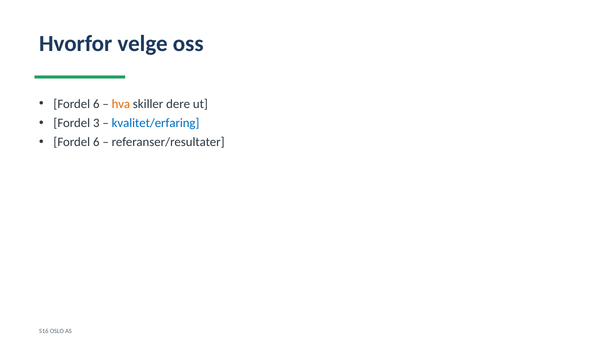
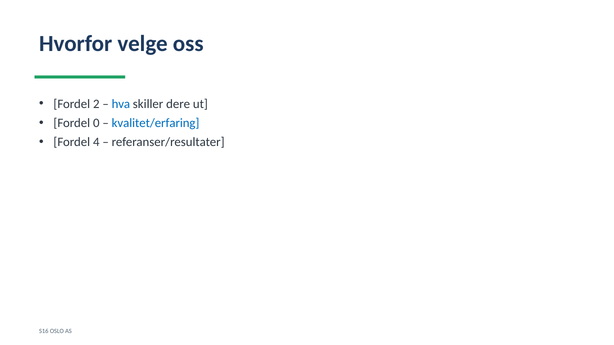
6 at (96, 104): 6 -> 2
hva colour: orange -> blue
3: 3 -> 0
6 at (96, 142): 6 -> 4
